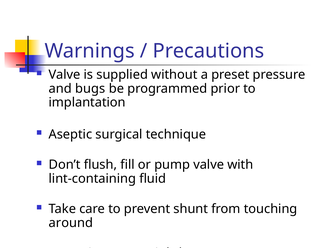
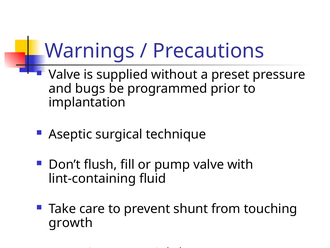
around: around -> growth
